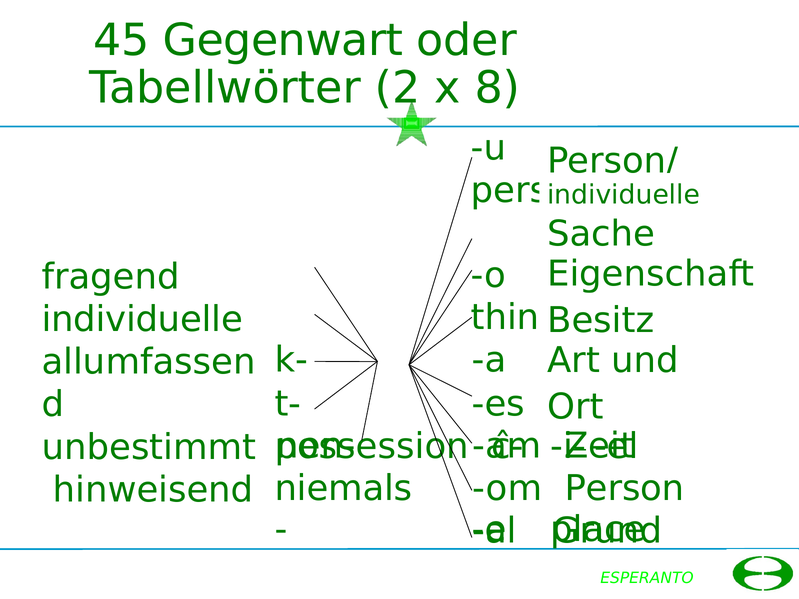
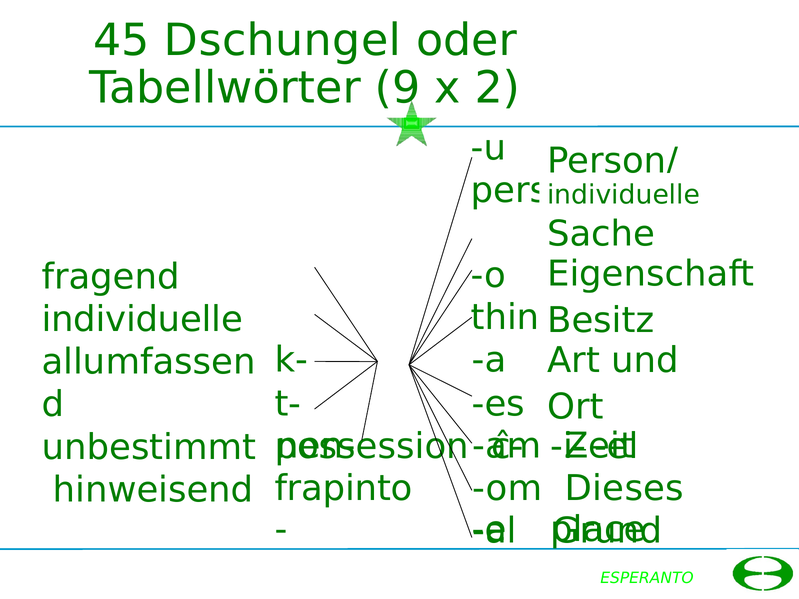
Gegenwart: Gegenwart -> Dschungel
2: 2 -> 9
8: 8 -> 2
om Person: Person -> Dieses
niemals: niemals -> frapinto
